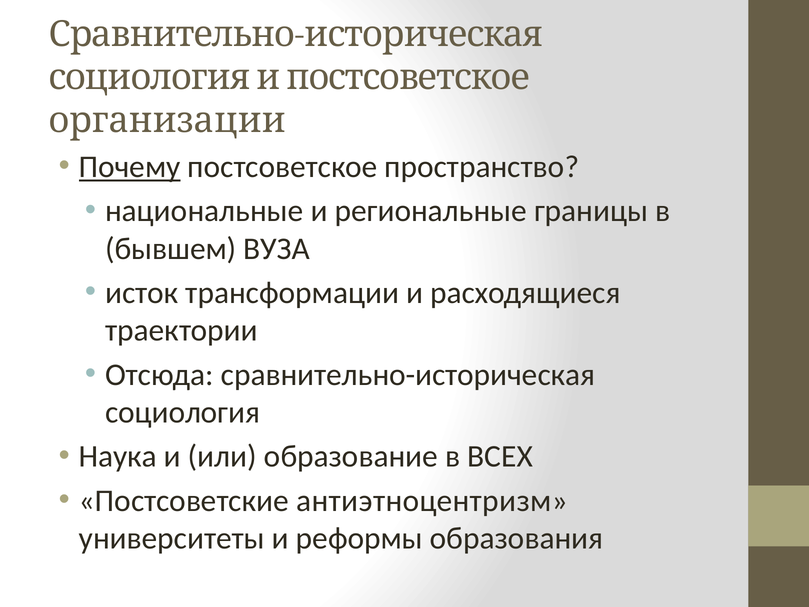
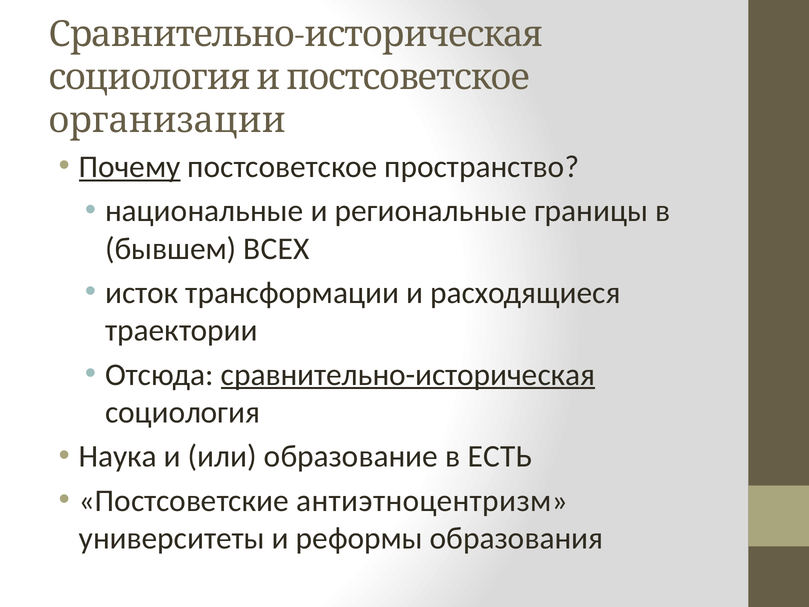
ВУЗА: ВУЗА -> ВСЕХ
сравнительно-историческая underline: none -> present
ВСЕХ: ВСЕХ -> ЕСТЬ
